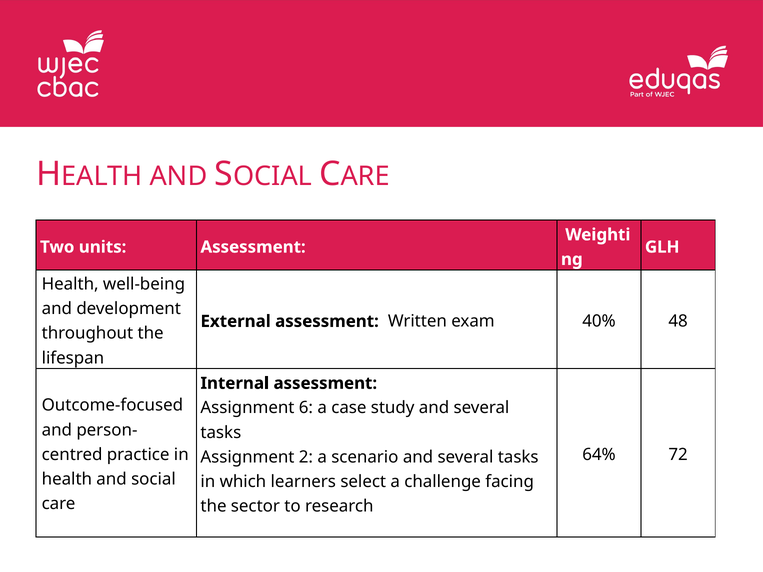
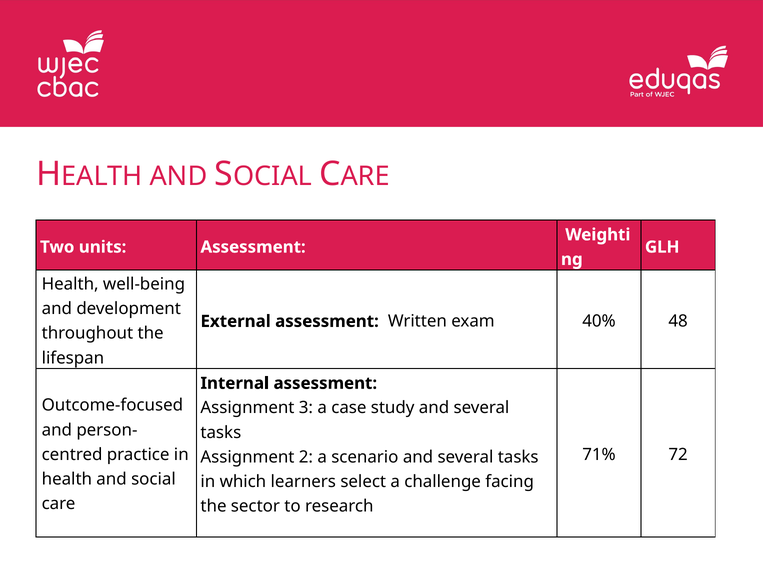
6: 6 -> 3
64%: 64% -> 71%
